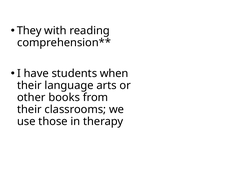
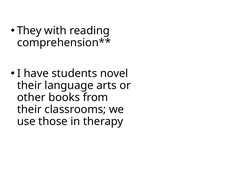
when: when -> novel
